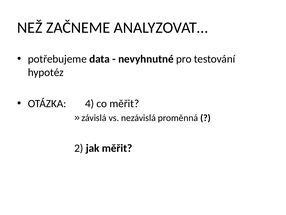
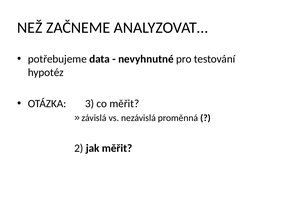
4: 4 -> 3
